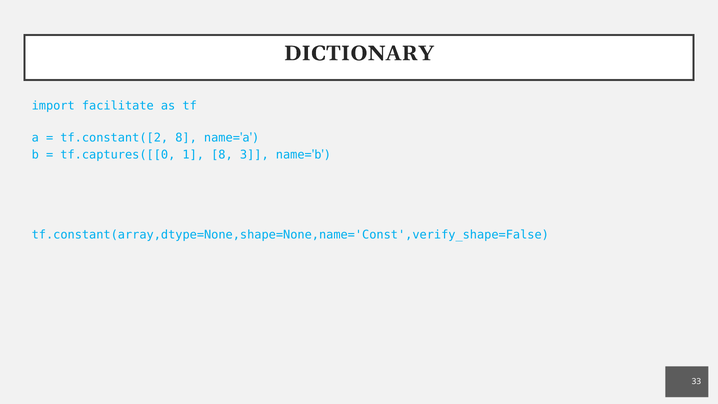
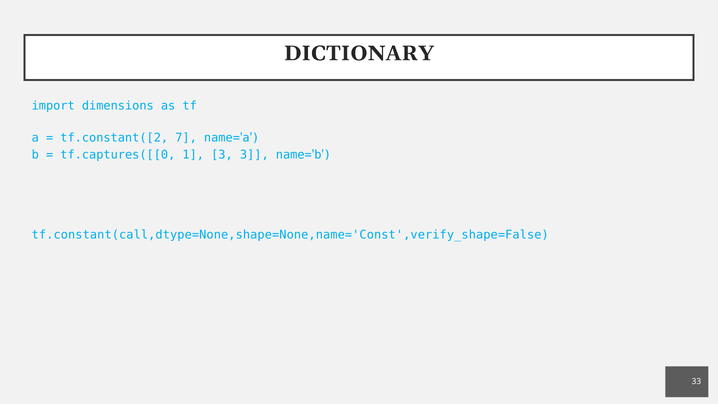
facilitate: facilitate -> dimensions
tf.constant([2 8: 8 -> 7
1 8: 8 -> 3
tf.constant(array,dtype=None,shape=None,name='Const',verify_shape=False: tf.constant(array,dtype=None,shape=None,name='Const',verify_shape=False -> tf.constant(call,dtype=None,shape=None,name='Const',verify_shape=False
